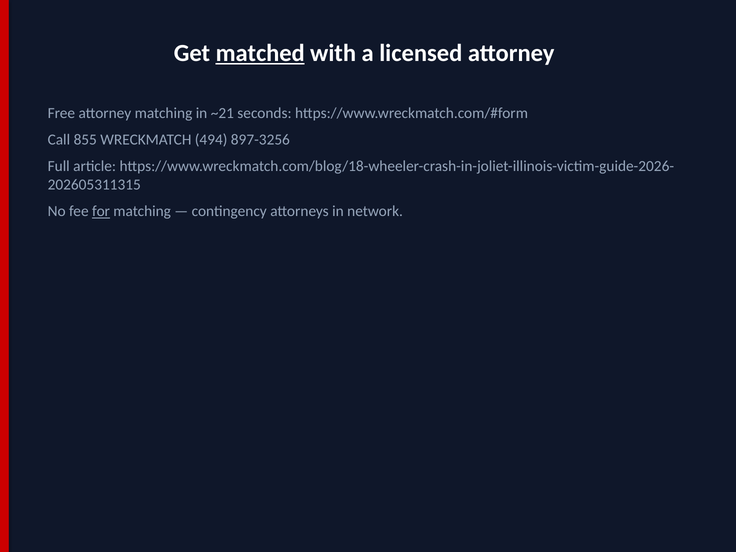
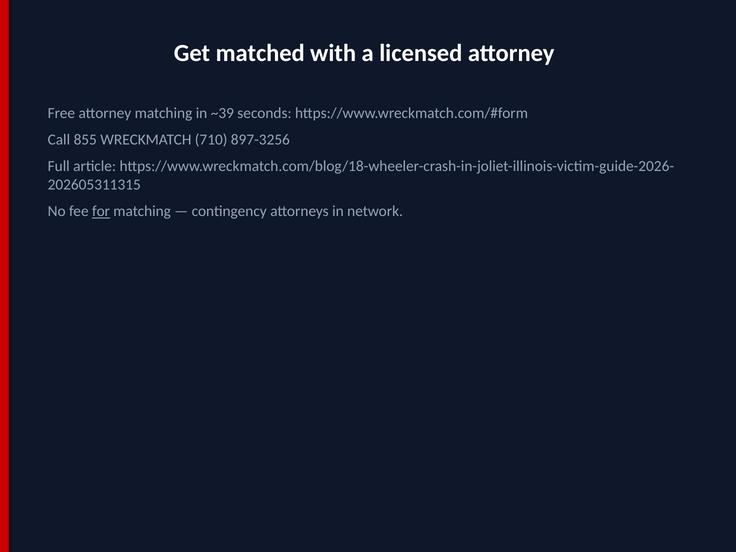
matched underline: present -> none
~21: ~21 -> ~39
494: 494 -> 710
